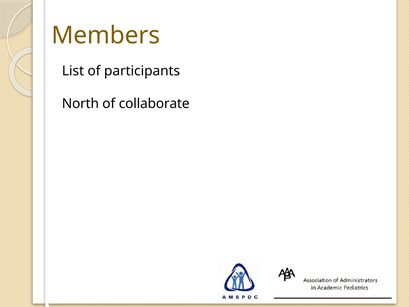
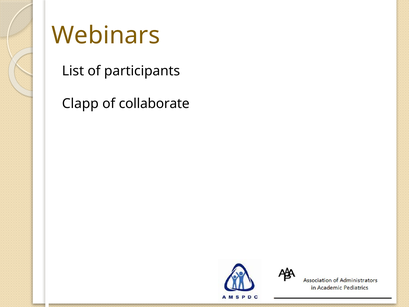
Members: Members -> Webinars
North: North -> Clapp
